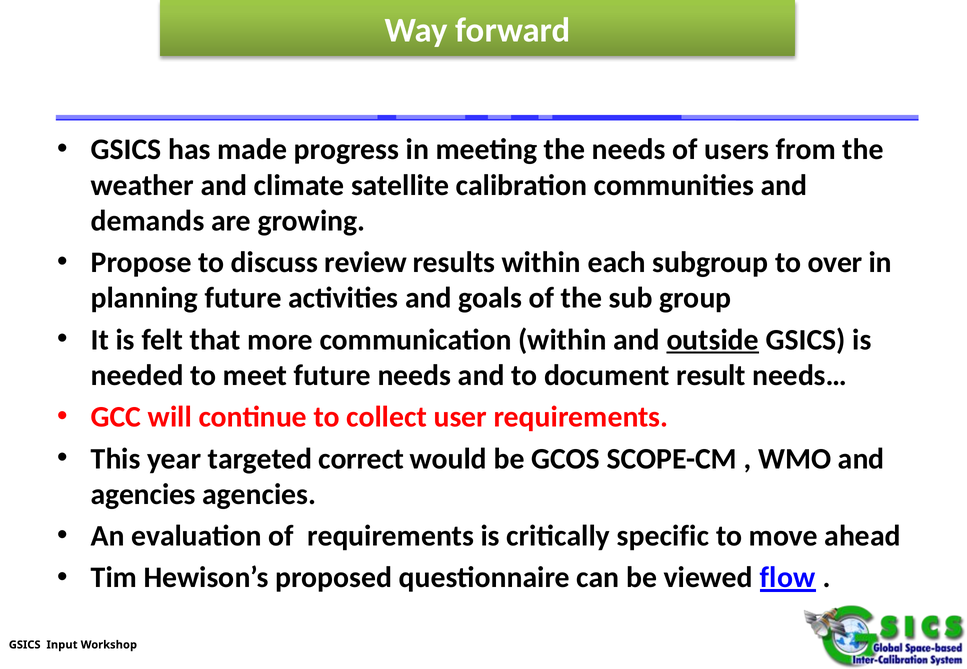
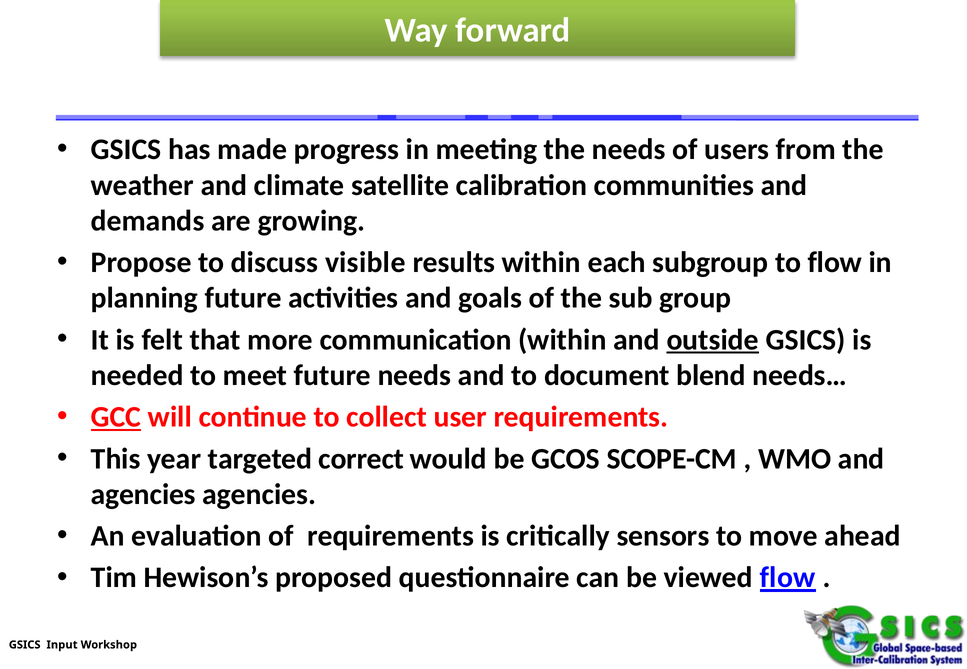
review: review -> visible
to over: over -> flow
result: result -> blend
GCC underline: none -> present
specific: specific -> sensors
